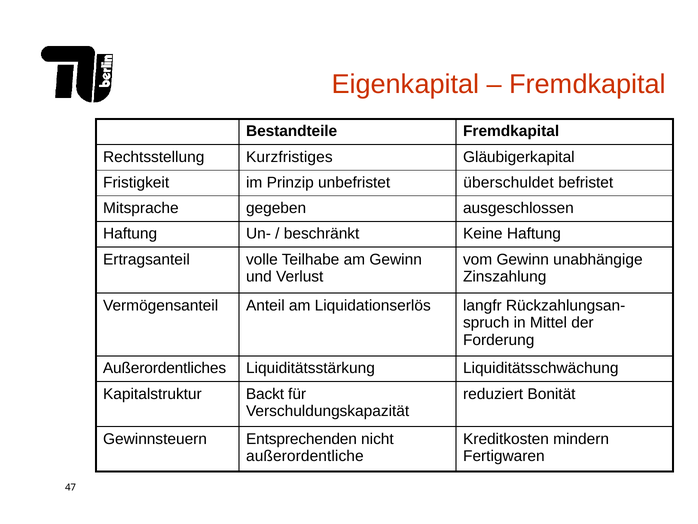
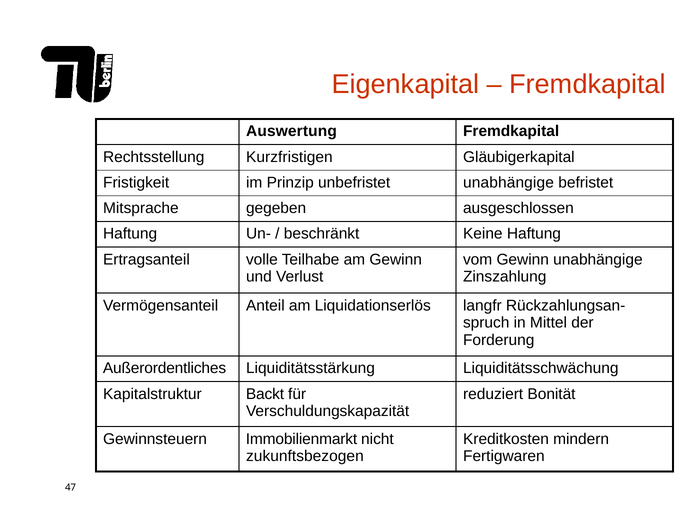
Bestandteile: Bestandteile -> Auswertung
Kurzfristiges: Kurzfristiges -> Kurzfristigen
unbefristet überschuldet: überschuldet -> unabhängige
Entsprechenden: Entsprechenden -> Immobilienmarkt
außerordentliche: außerordentliche -> zukunftsbezogen
